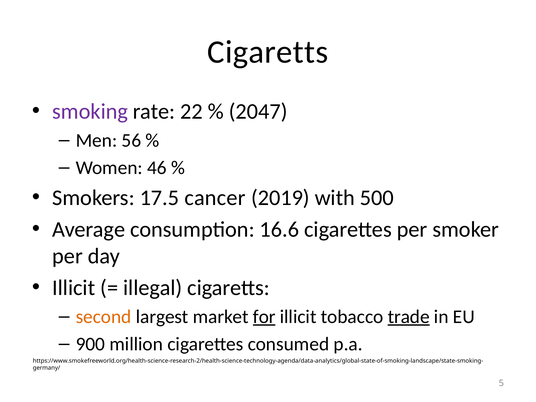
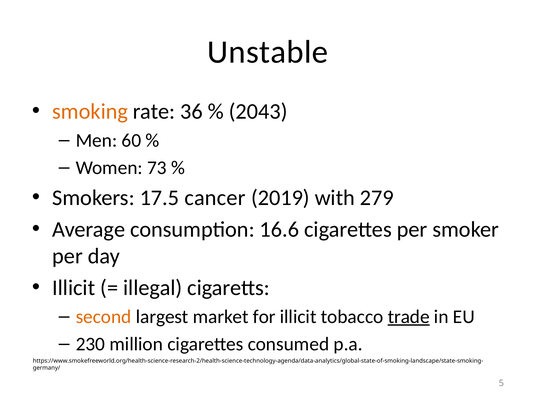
Cigaretts at (268, 52): Cigaretts -> Unstable
smoking colour: purple -> orange
22: 22 -> 36
2047: 2047 -> 2043
56: 56 -> 60
46: 46 -> 73
500: 500 -> 279
for underline: present -> none
900: 900 -> 230
